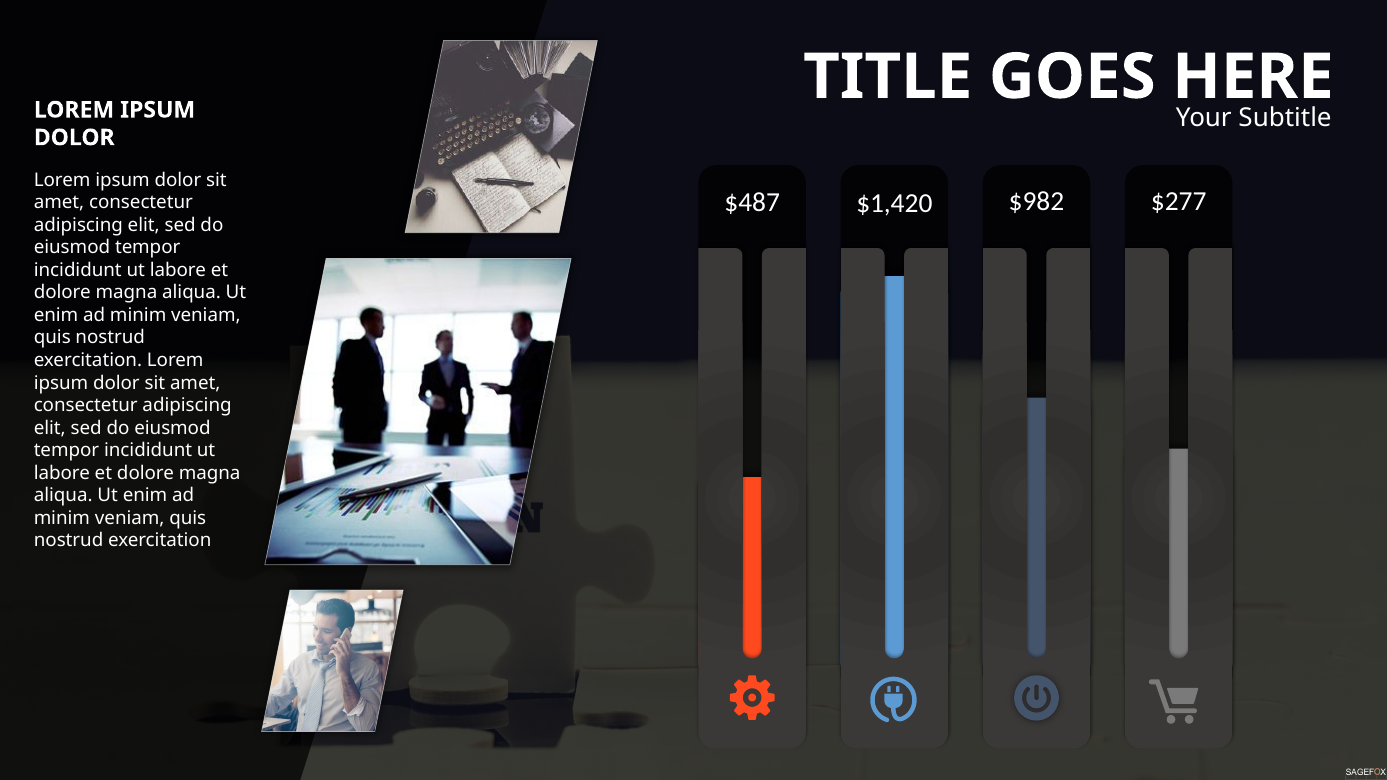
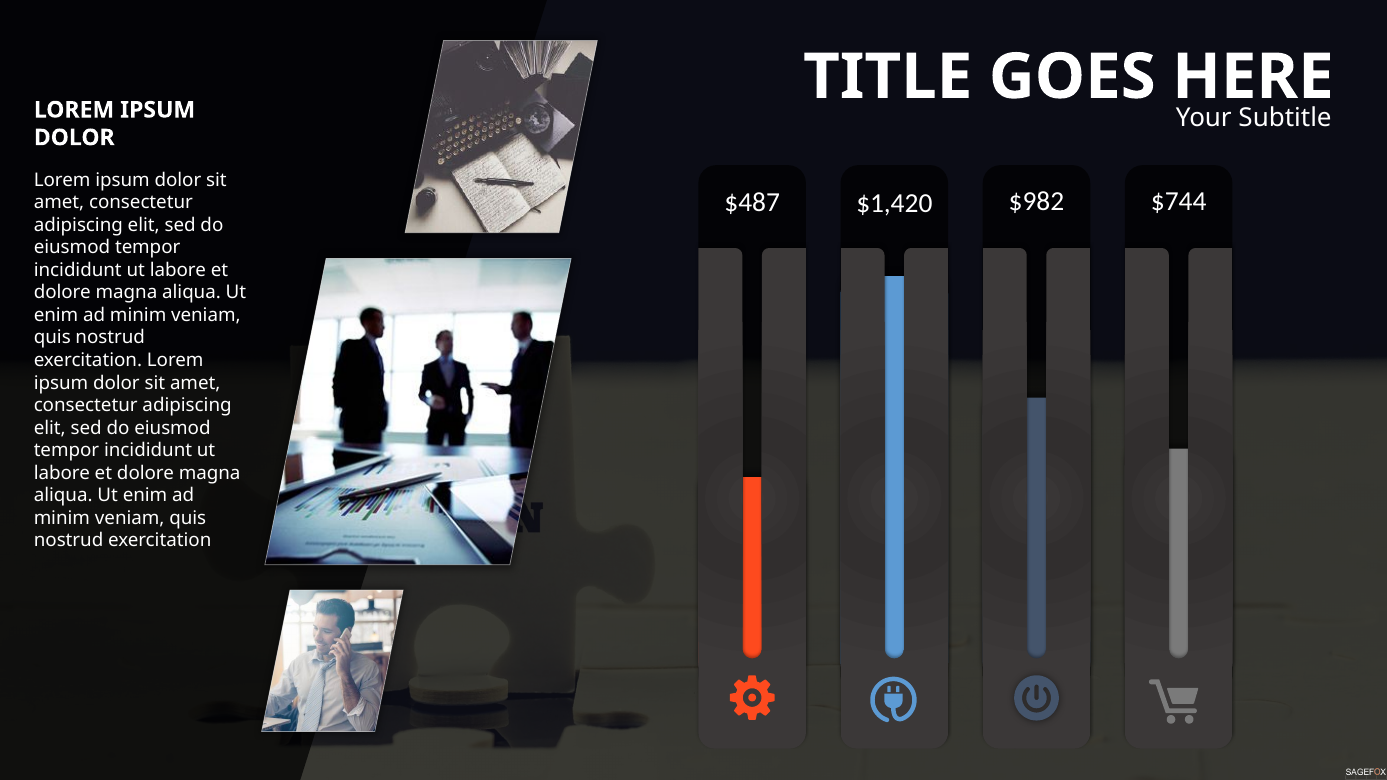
$277: $277 -> $744
